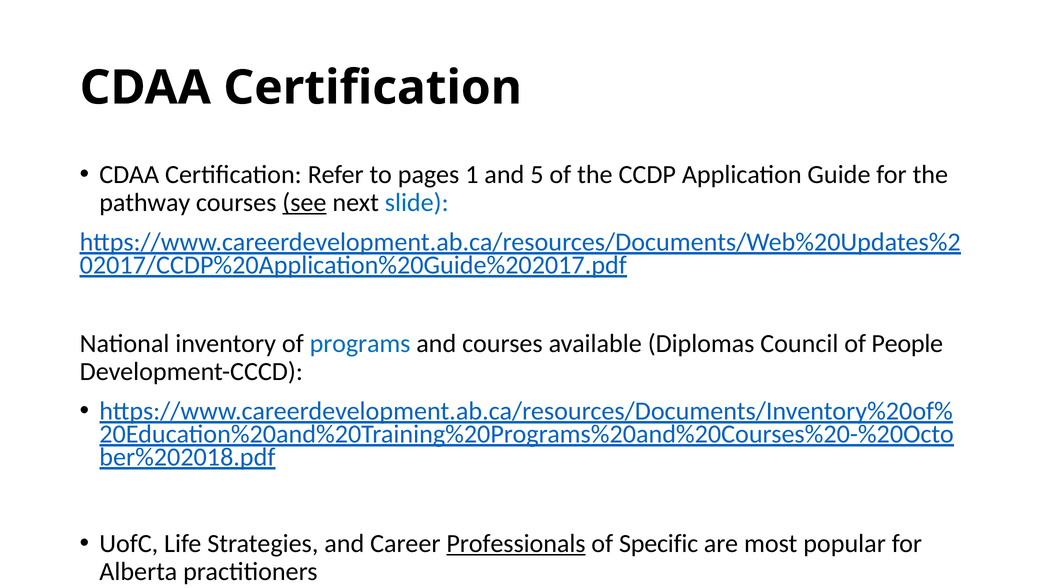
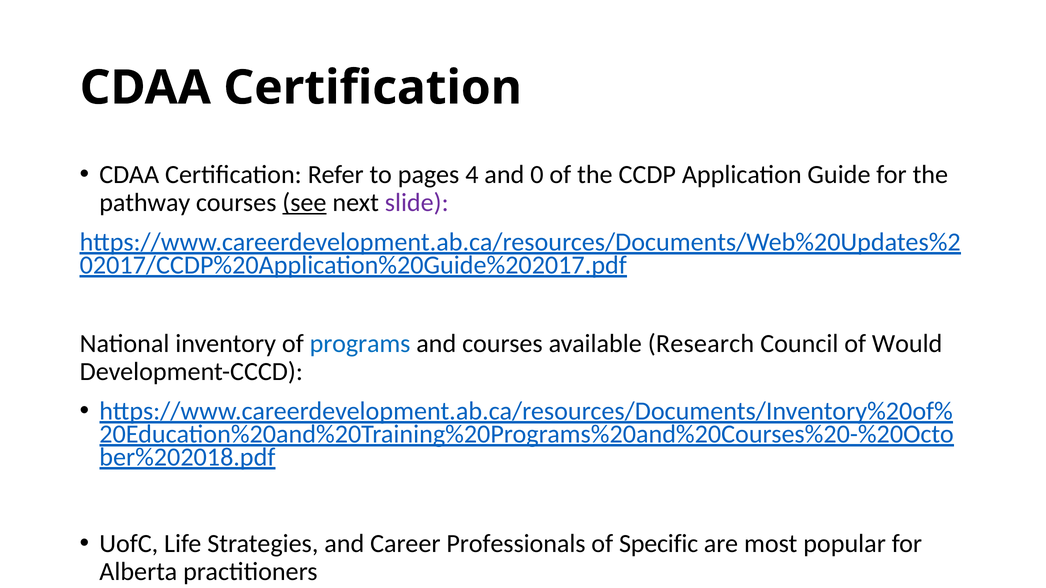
1: 1 -> 4
5: 5 -> 0
slide colour: blue -> purple
Diplomas: Diplomas -> Research
People: People -> Would
Professionals underline: present -> none
